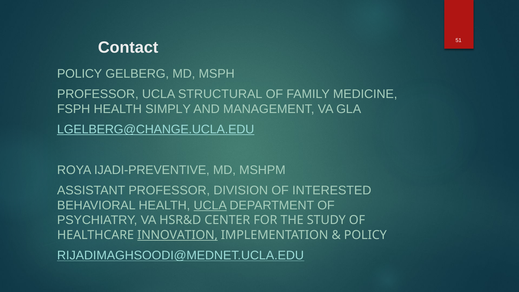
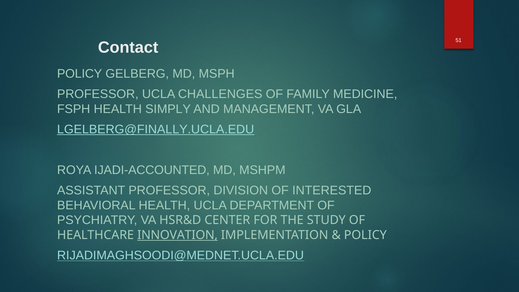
STRUCTURAL: STRUCTURAL -> CHALLENGES
LGELBERG@CHANGE.UCLA.EDU: LGELBERG@CHANGE.UCLA.EDU -> LGELBERG@FINALLY.UCLA.EDU
IJADI-PREVENTIVE: IJADI-PREVENTIVE -> IJADI-ACCOUNTED
UCLA at (210, 205) underline: present -> none
